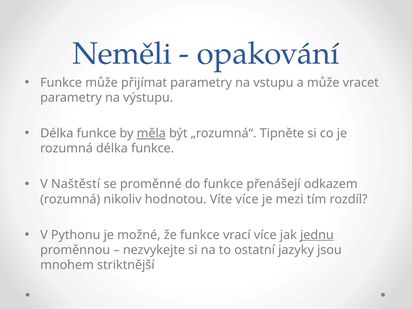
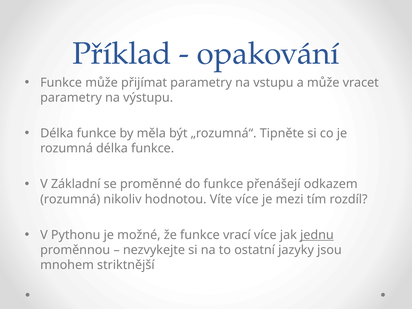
Neměli: Neměli -> Příklad
měla underline: present -> none
Naštěstí: Naštěstí -> Základní
